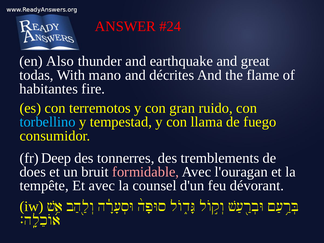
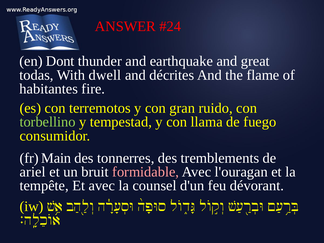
Also: Also -> Dont
mano: mano -> dwell
torbellino colour: light blue -> light green
Deep: Deep -> Main
does: does -> ariel
